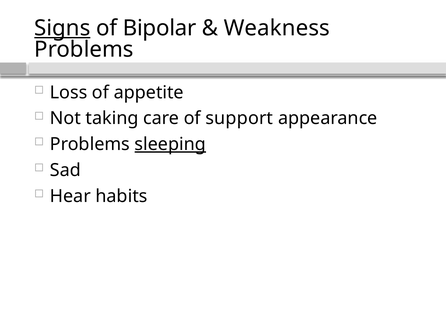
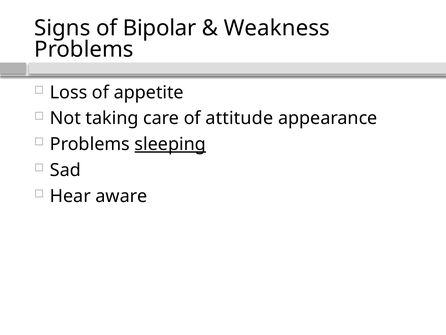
Signs underline: present -> none
support: support -> attitude
habits: habits -> aware
